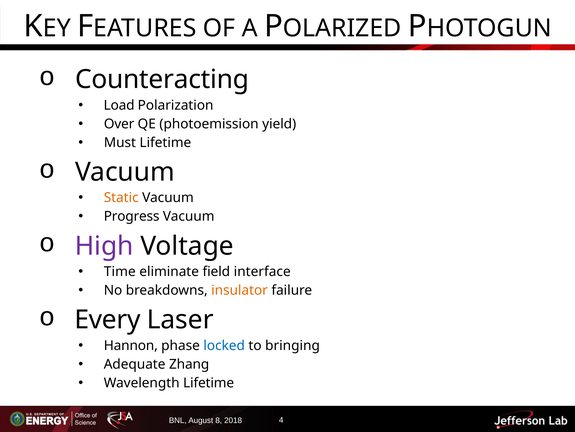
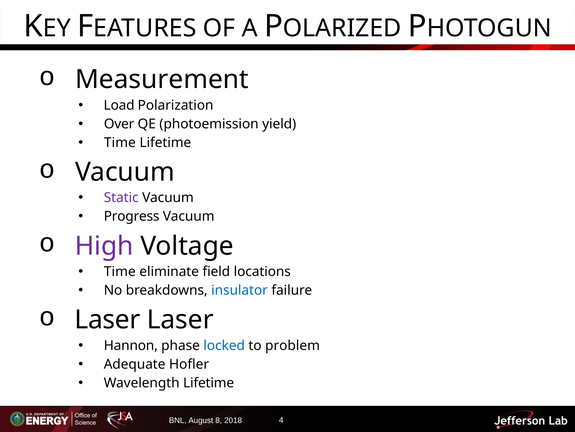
Counteracting: Counteracting -> Measurement
Must at (120, 142): Must -> Time
Static colour: orange -> purple
interface: interface -> locations
insulator colour: orange -> blue
Every at (107, 319): Every -> Laser
bringing: bringing -> problem
Zhang: Zhang -> Hofler
